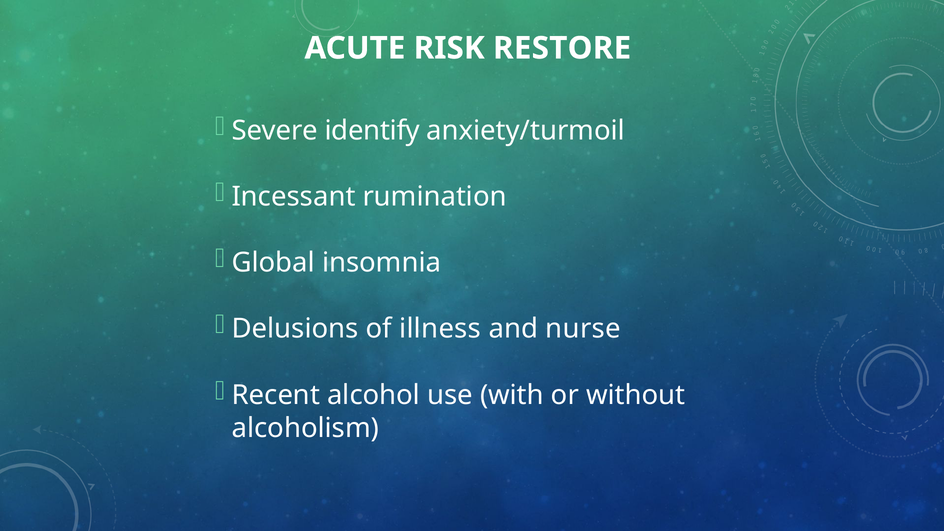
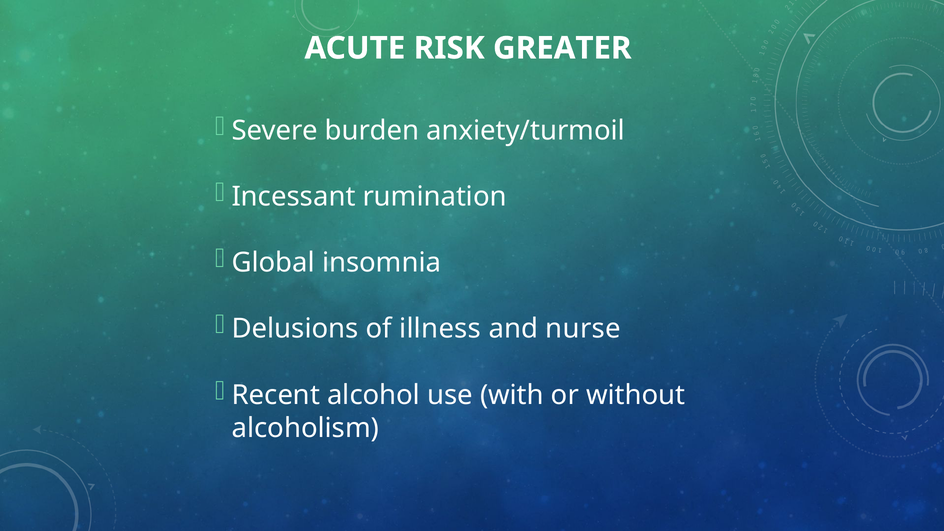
RESTORE: RESTORE -> GREATER
identify: identify -> burden
